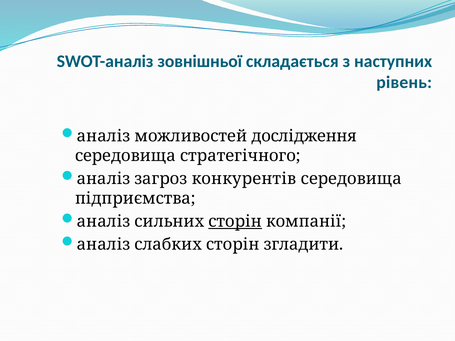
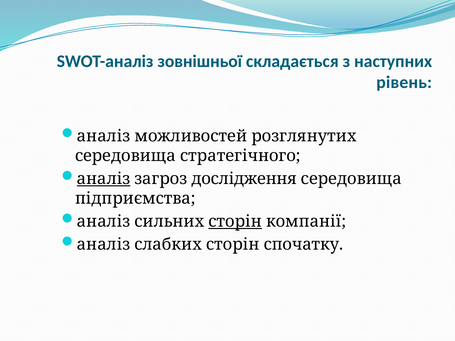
дослідження: дослідження -> розглянутих
аналіз at (104, 179) underline: none -> present
конкурентів: конкурентів -> дослідження
згладити: згладити -> спочатку
